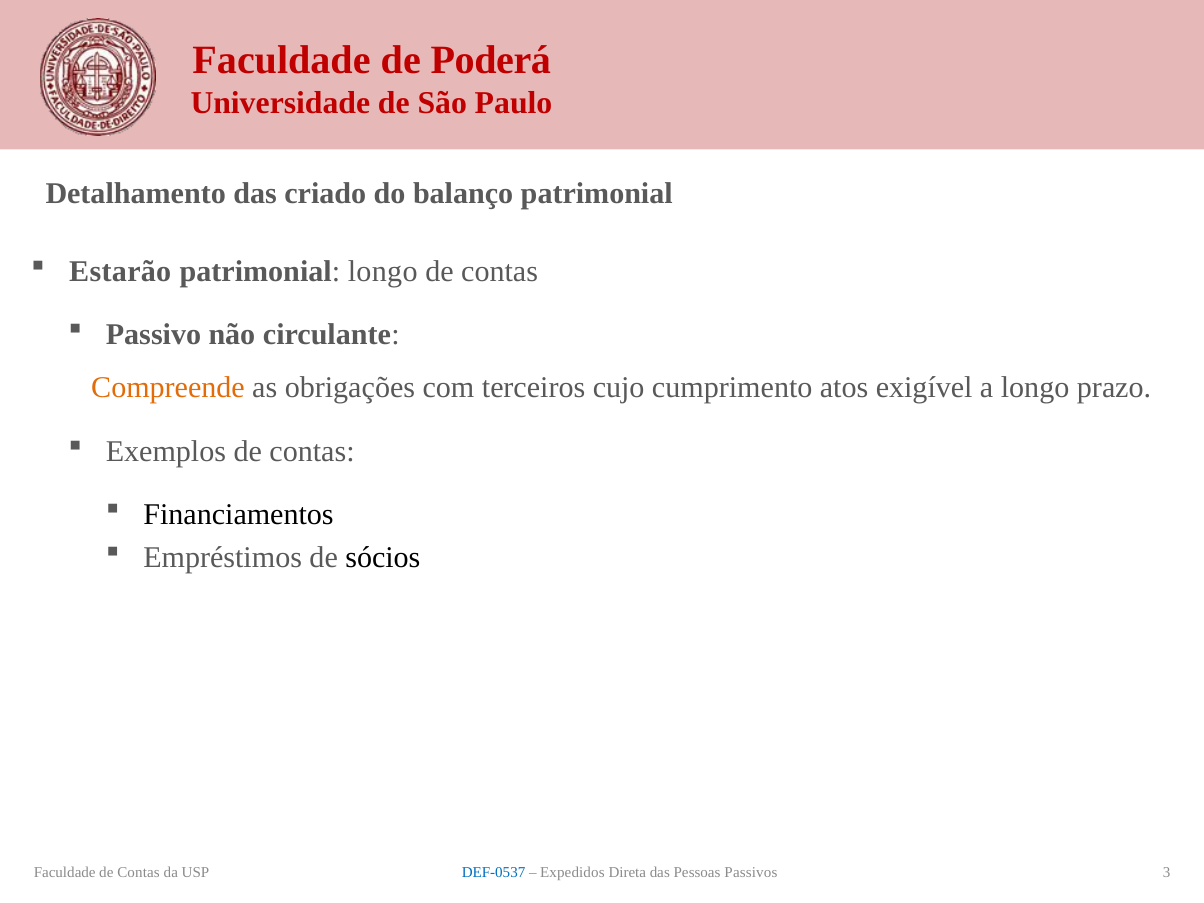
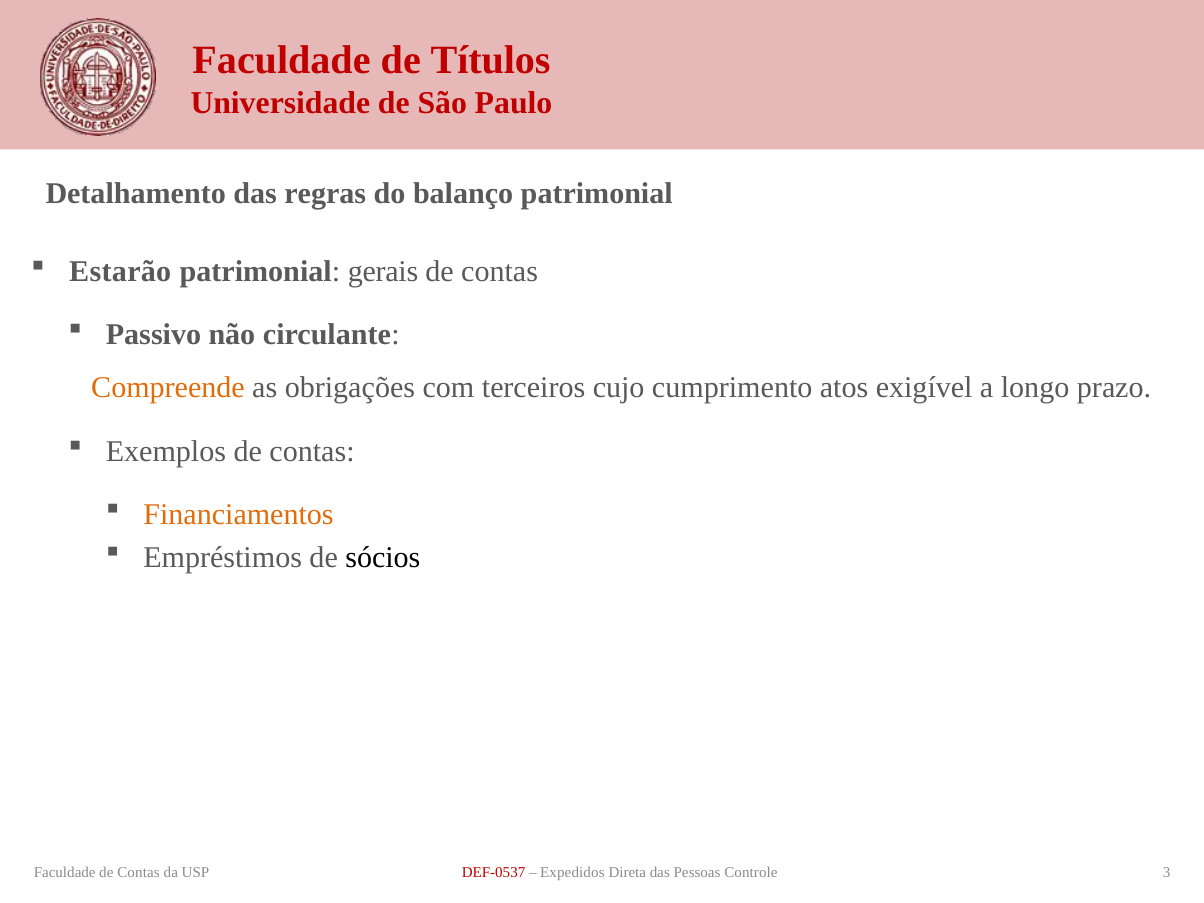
Poderá: Poderá -> Títulos
criado: criado -> regras
patrimonial longo: longo -> gerais
Financiamentos colour: black -> orange
DEF-0537 colour: blue -> red
Passivos: Passivos -> Controle
